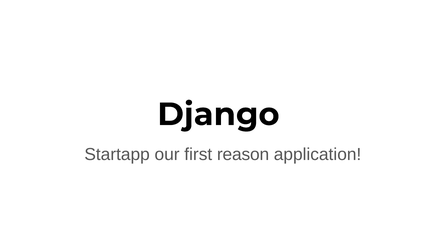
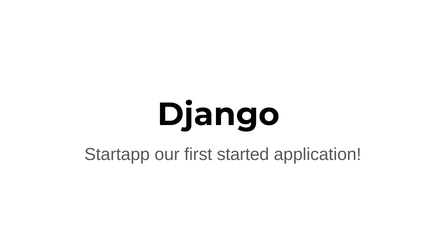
reason: reason -> started
